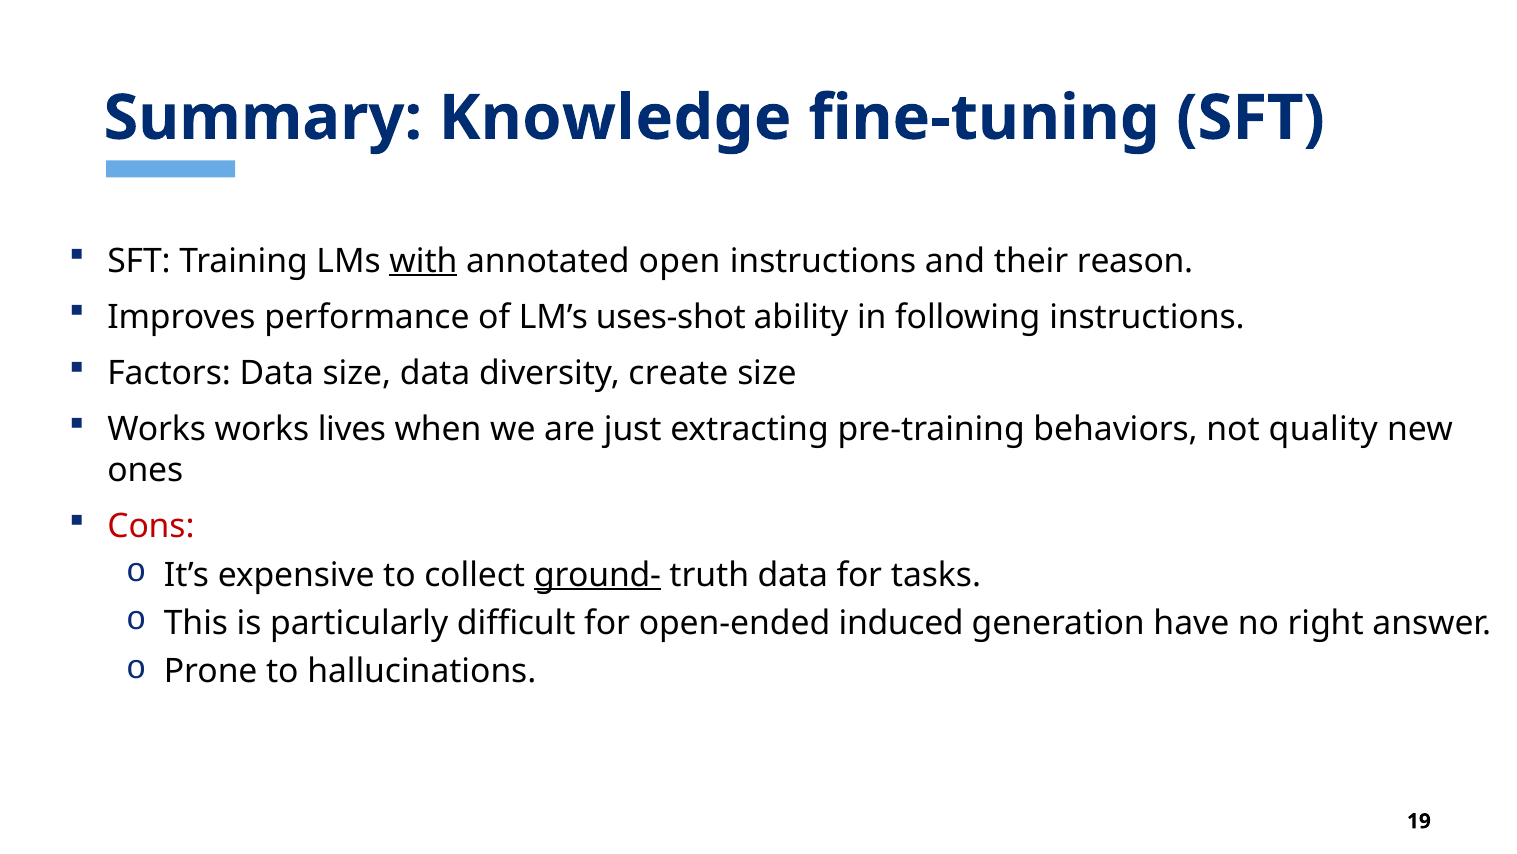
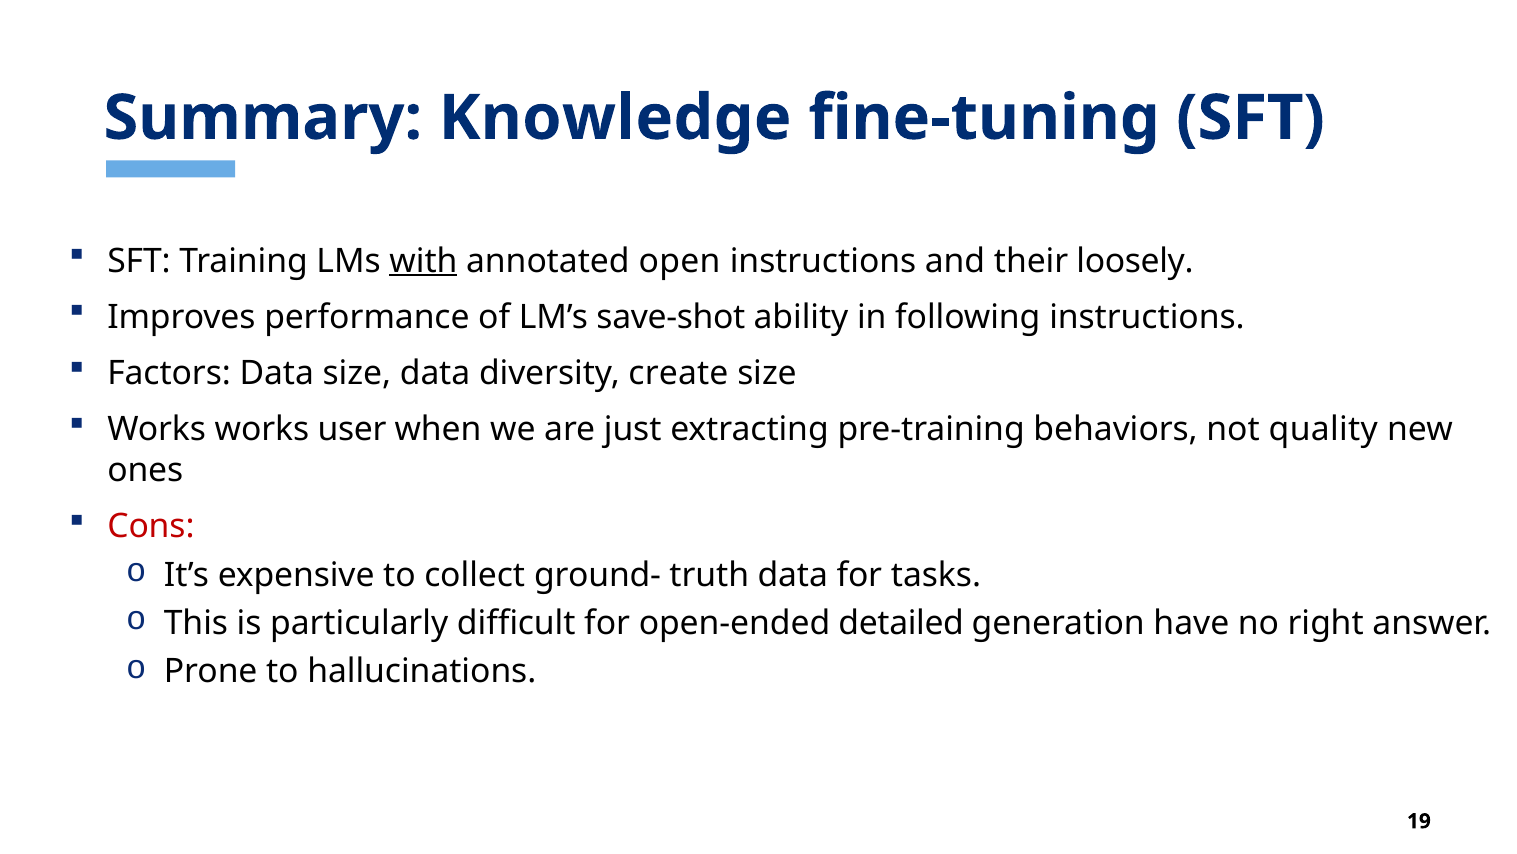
reason: reason -> loosely
uses-shot: uses-shot -> save-shot
lives: lives -> user
ground- underline: present -> none
induced: induced -> detailed
